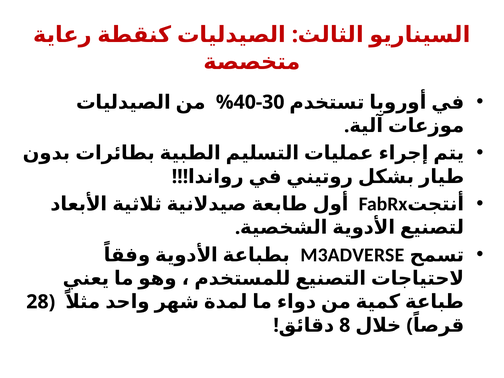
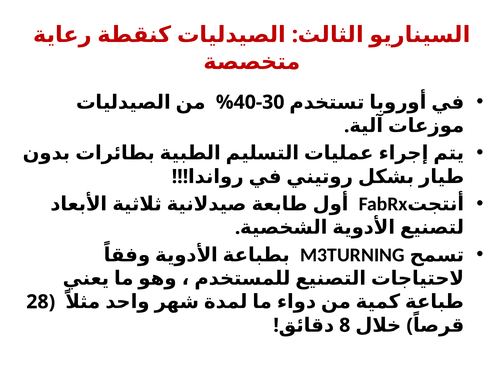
M3ADVERSE: M3ADVERSE -> M3TURNING
